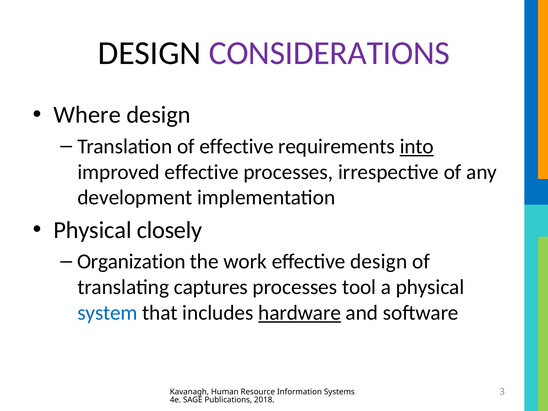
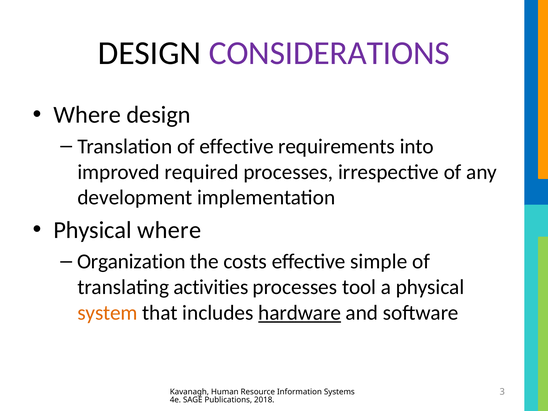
into underline: present -> none
improved effective: effective -> required
Physical closely: closely -> where
work: work -> costs
effective design: design -> simple
captures: captures -> activities
system colour: blue -> orange
